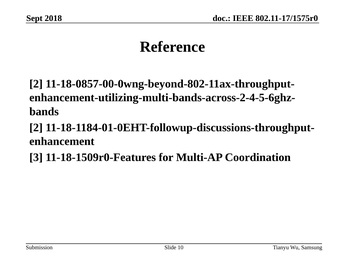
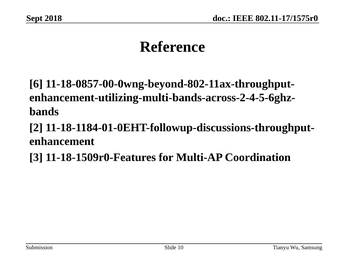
2 at (36, 84): 2 -> 6
